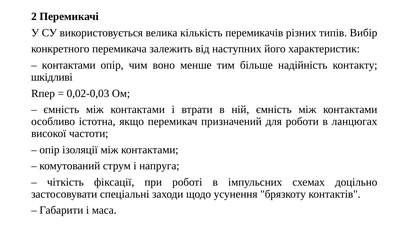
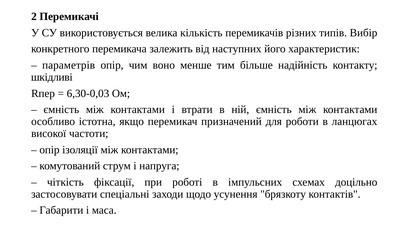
контактами at (69, 65): контактами -> параметрів
0,02-0,03: 0,02-0,03 -> 6,30-0,03
